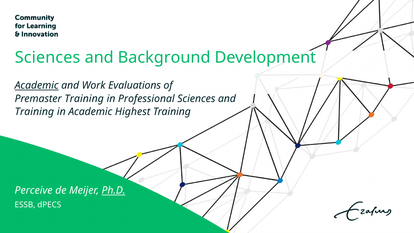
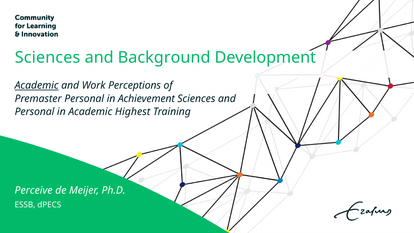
Evaluations: Evaluations -> Perceptions
Premaster Training: Training -> Personal
Professional: Professional -> Achievement
Training at (34, 112): Training -> Personal
Ph.D underline: present -> none
